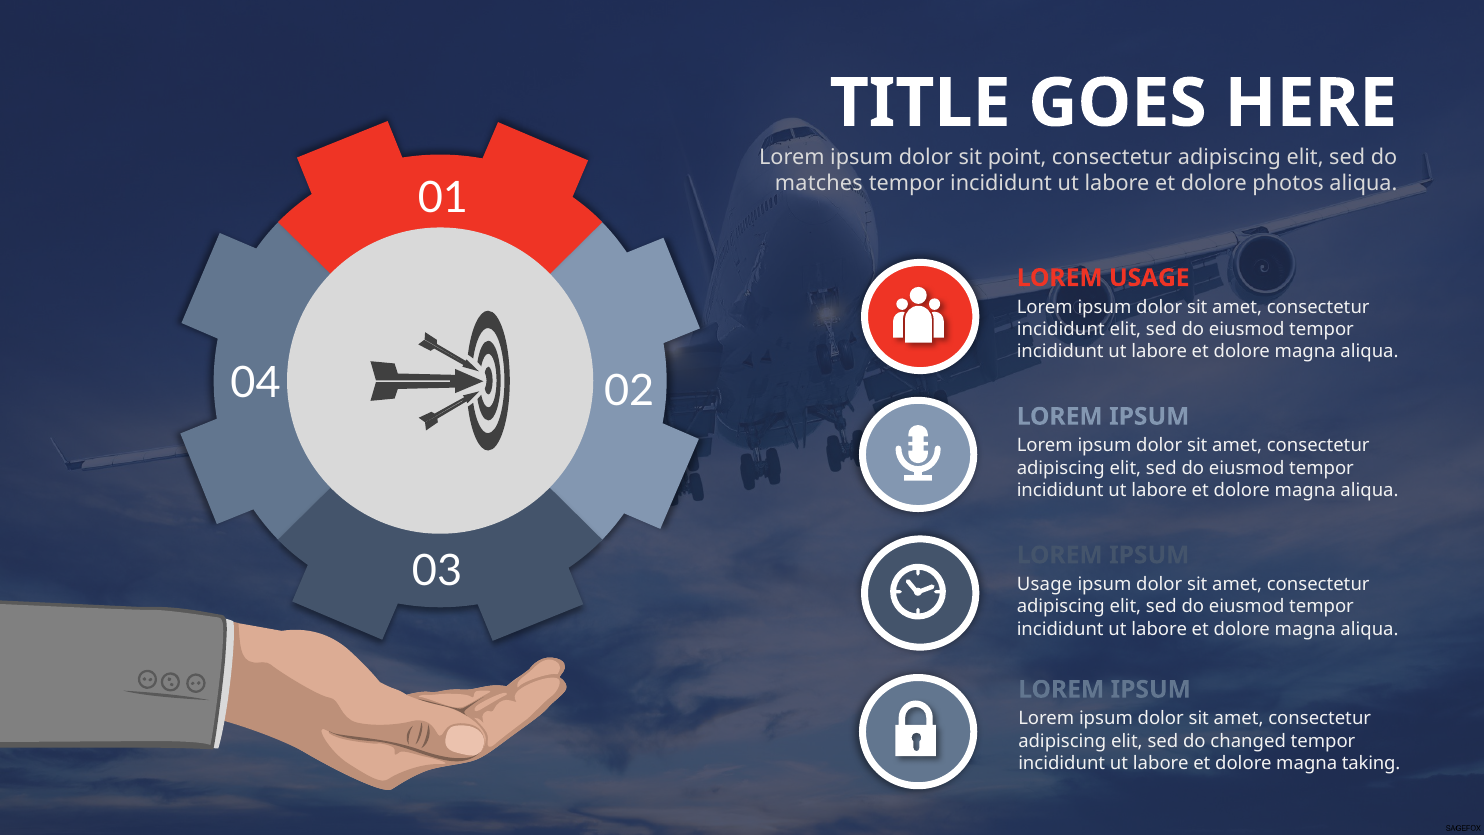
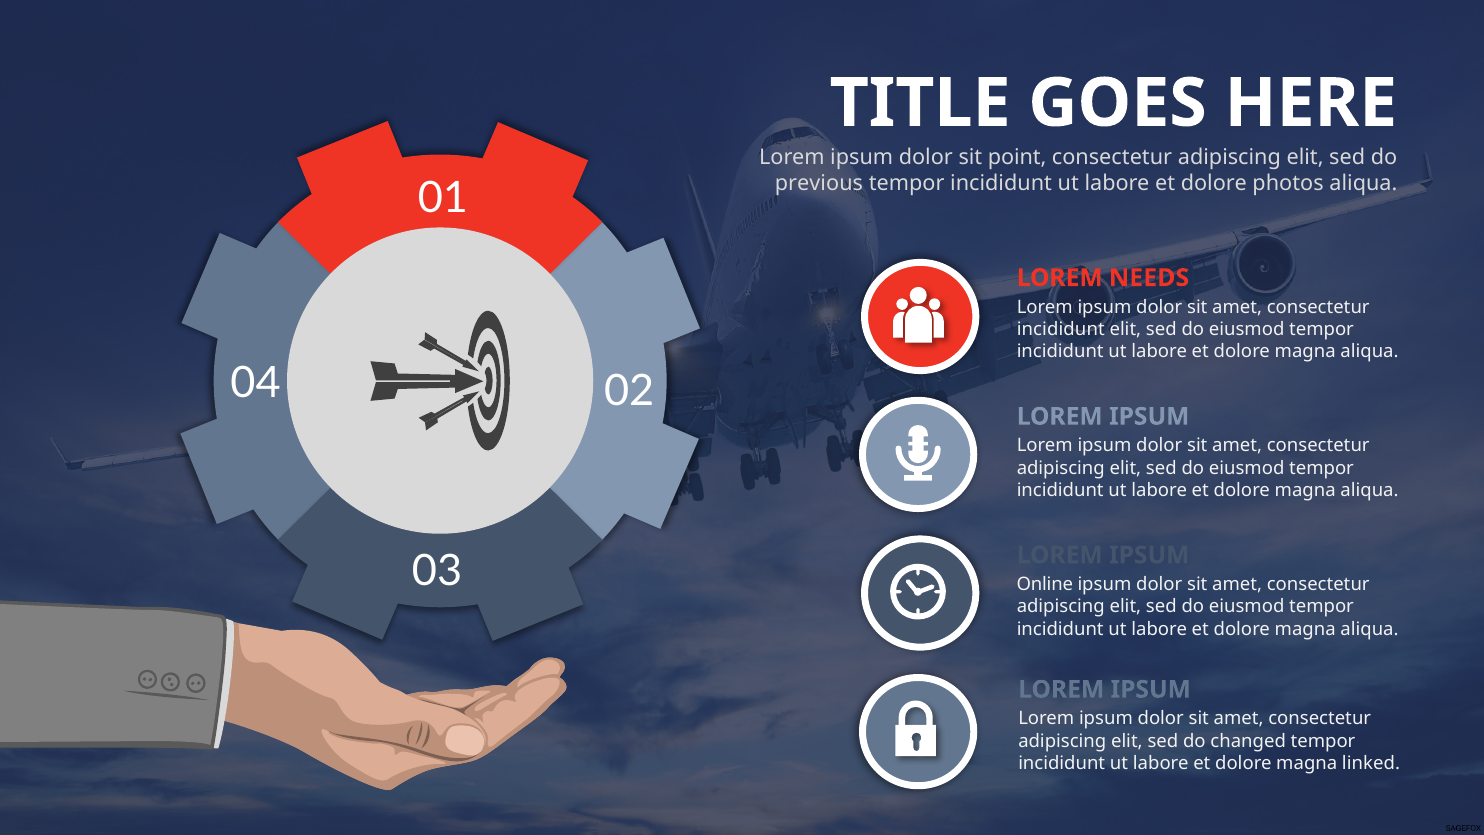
matches: matches -> previous
LOREM USAGE: USAGE -> NEEDS
Usage at (1045, 584): Usage -> Online
taking: taking -> linked
